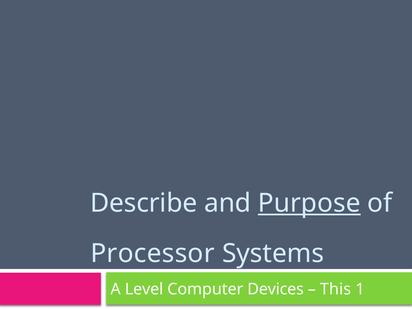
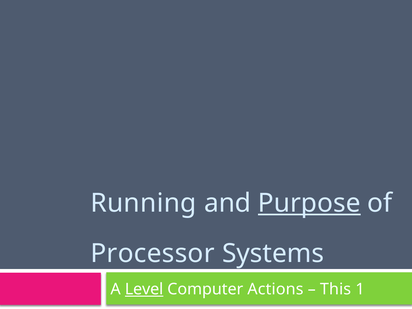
Describe: Describe -> Running
Level underline: none -> present
Devices: Devices -> Actions
